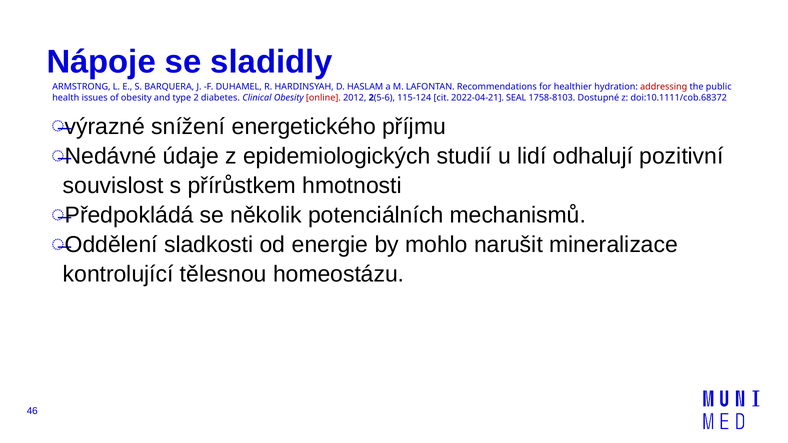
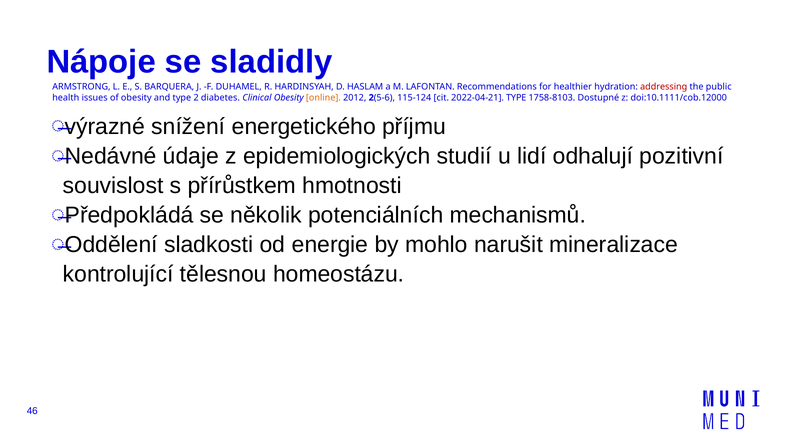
online colour: red -> orange
2022-04-21 SEAL: SEAL -> TYPE
doi:10.1111/cob.68372: doi:10.1111/cob.68372 -> doi:10.1111/cob.12000
